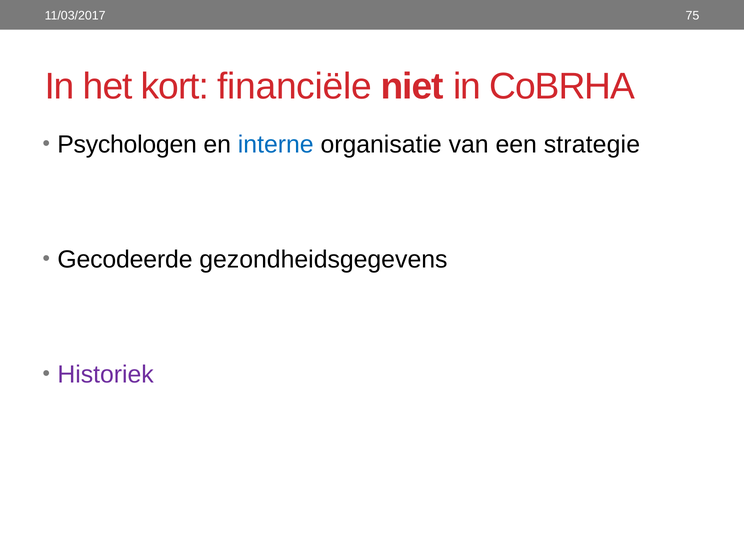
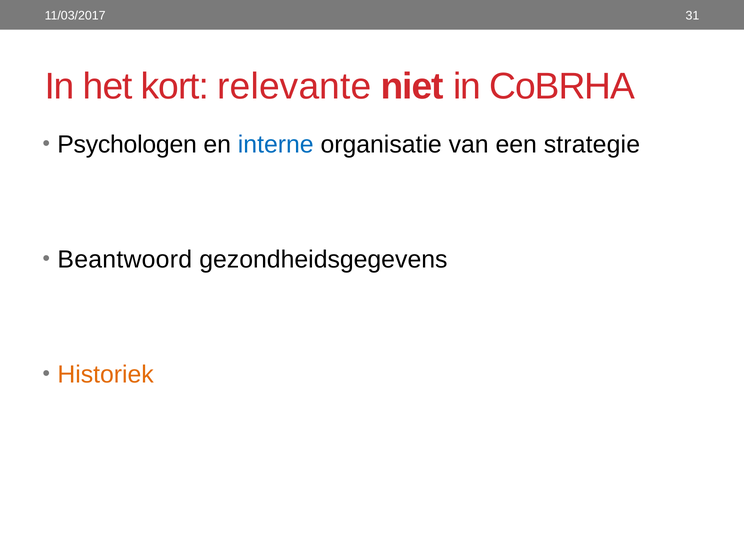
75: 75 -> 31
financiële: financiële -> relevante
Gecodeerde: Gecodeerde -> Beantwoord
Historiek colour: purple -> orange
